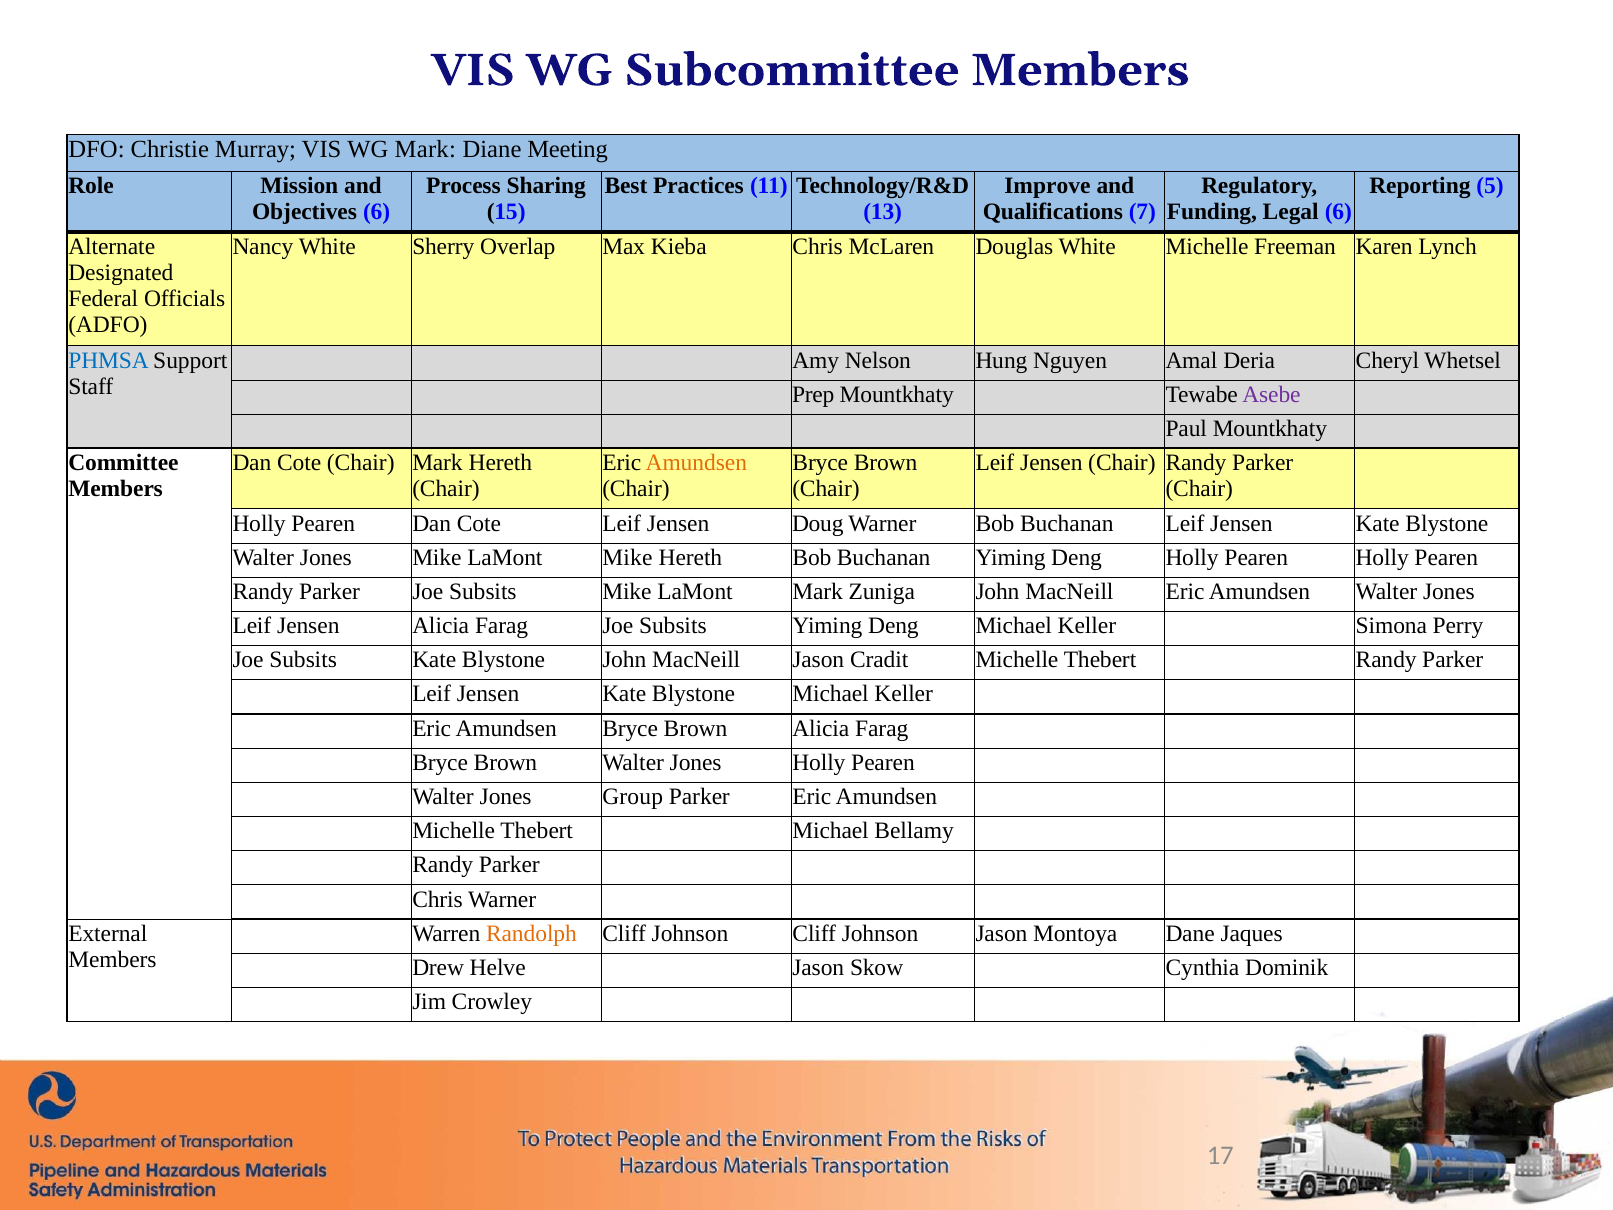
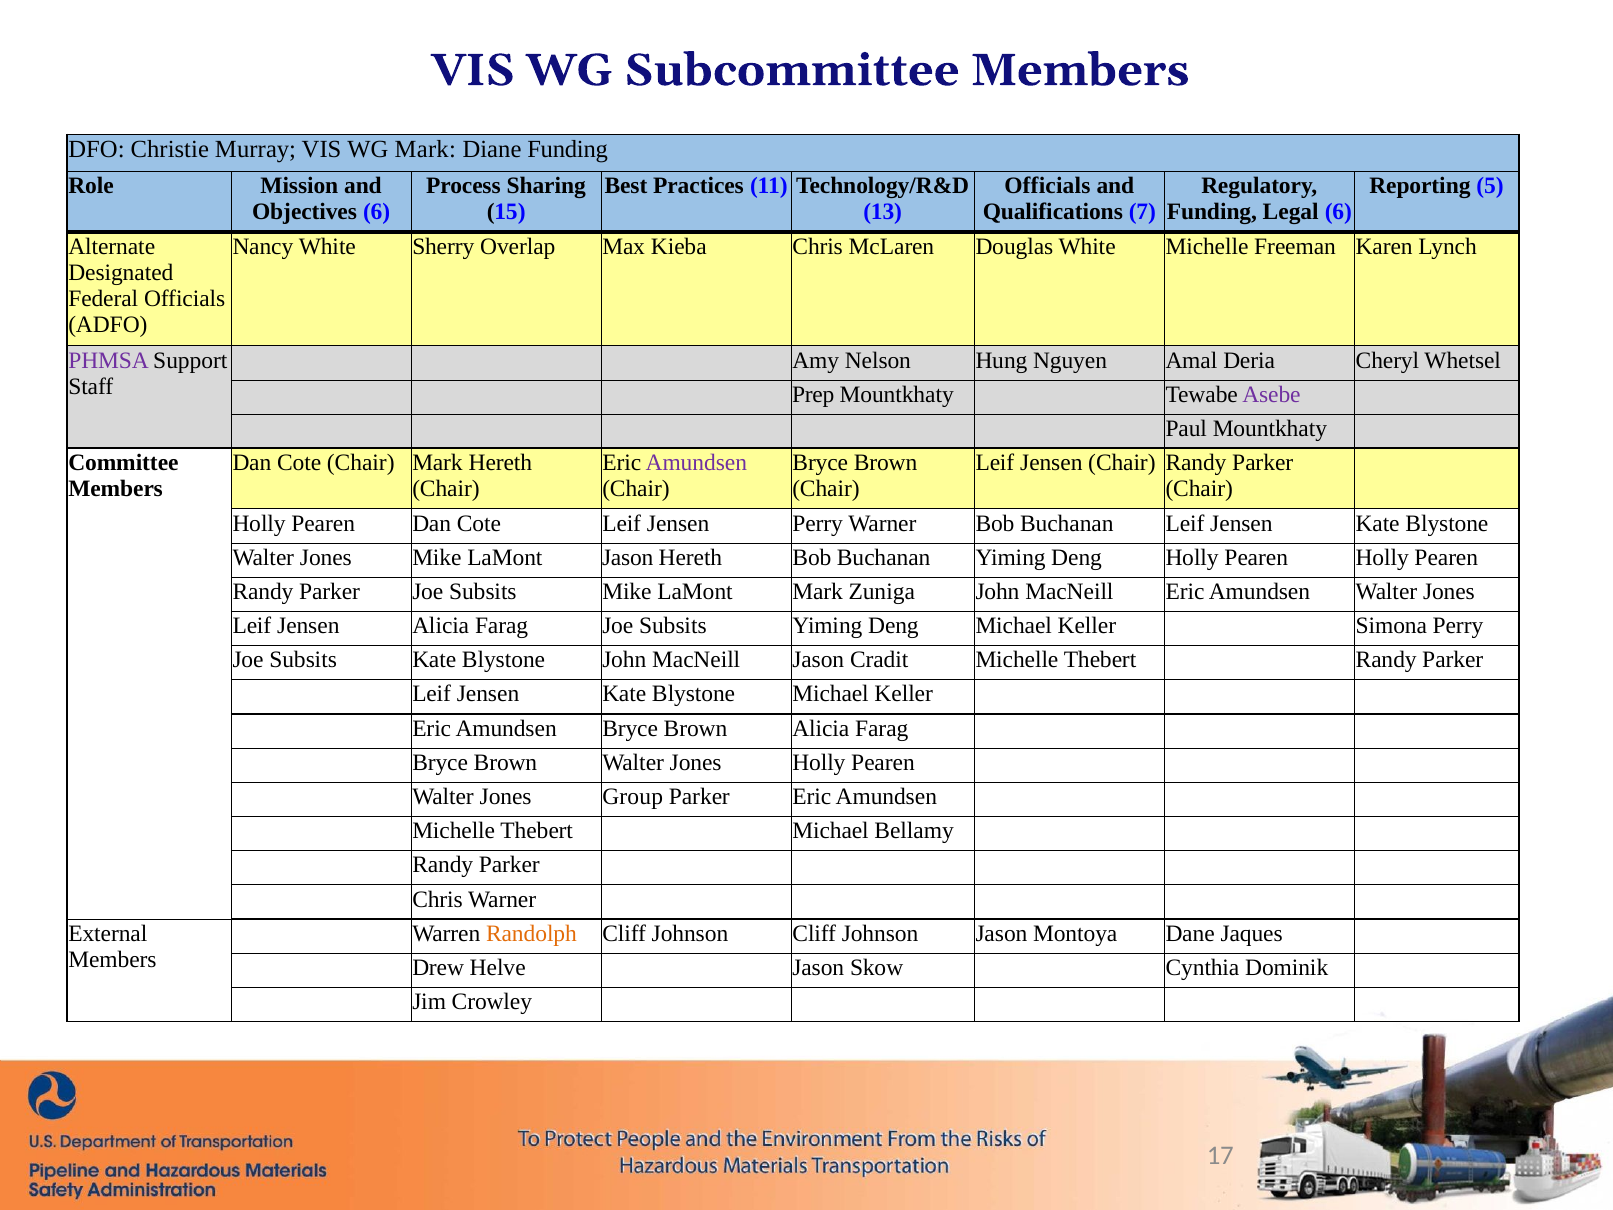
Diane Meeting: Meeting -> Funding
Improve at (1047, 186): Improve -> Officials
PHMSA colour: blue -> purple
Amundsen at (696, 463) colour: orange -> purple
Jensen Doug: Doug -> Perry
LaMont Mike: Mike -> Jason
